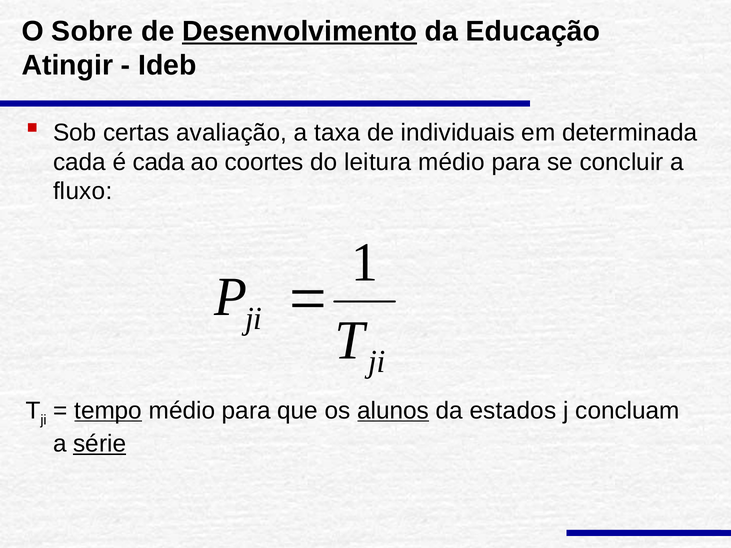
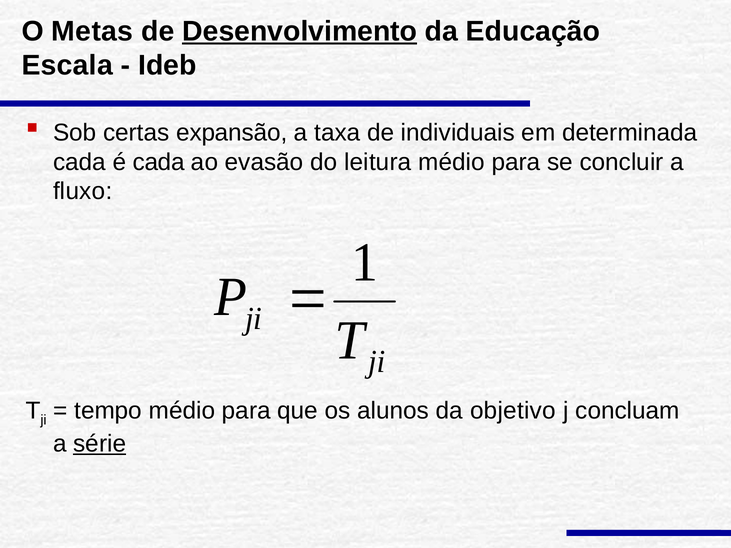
Sobre: Sobre -> Metas
Atingir: Atingir -> Escala
avaliação: avaliação -> expansão
coortes: coortes -> evasão
tempo underline: present -> none
alunos underline: present -> none
estados: estados -> objetivo
